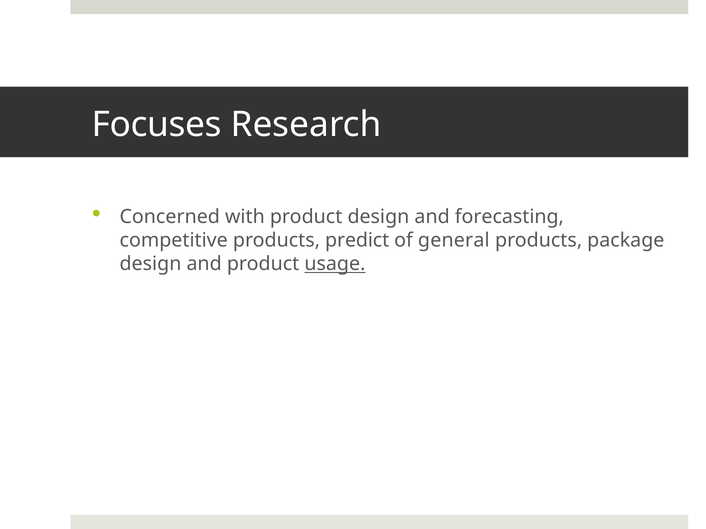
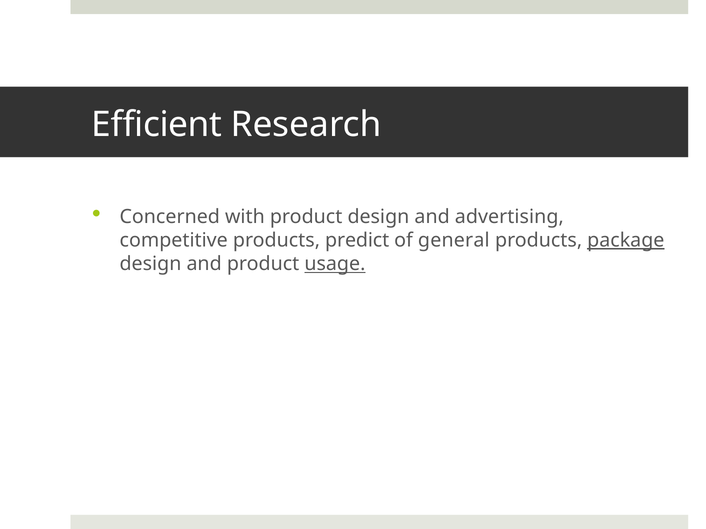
Focuses: Focuses -> Efficient
forecasting: forecasting -> advertising
package underline: none -> present
